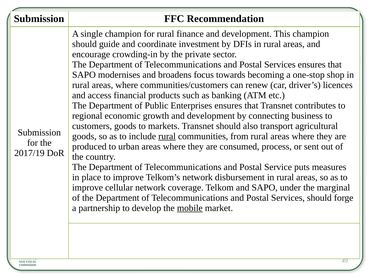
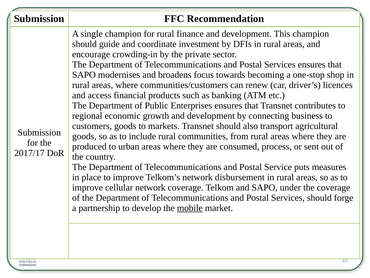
rural at (167, 136) underline: present -> none
2017/19: 2017/19 -> 2017/17
the marginal: marginal -> coverage
